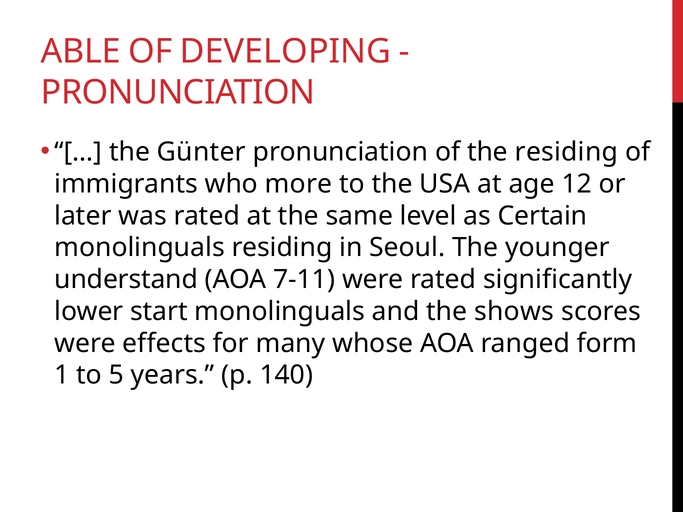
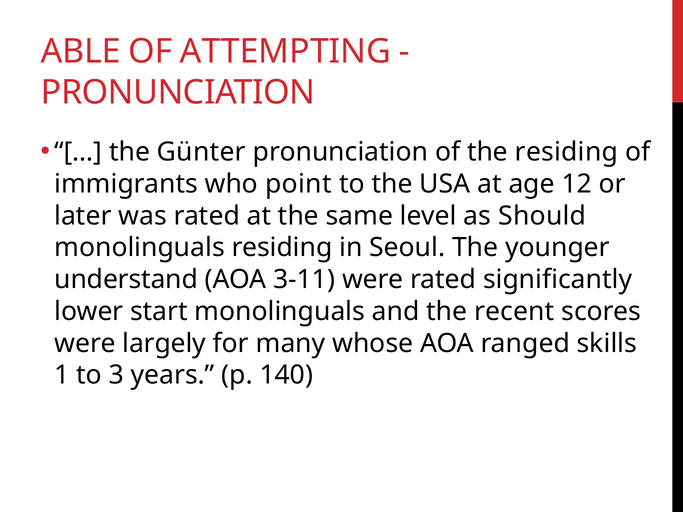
DEVELOPING: DEVELOPING -> ATTEMPTING
more: more -> point
Certain: Certain -> Should
7-11: 7-11 -> 3-11
shows: shows -> recent
effects: effects -> largely
form: form -> skills
5: 5 -> 3
